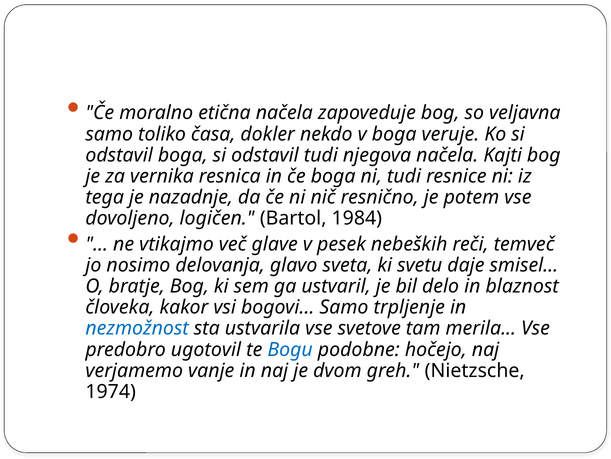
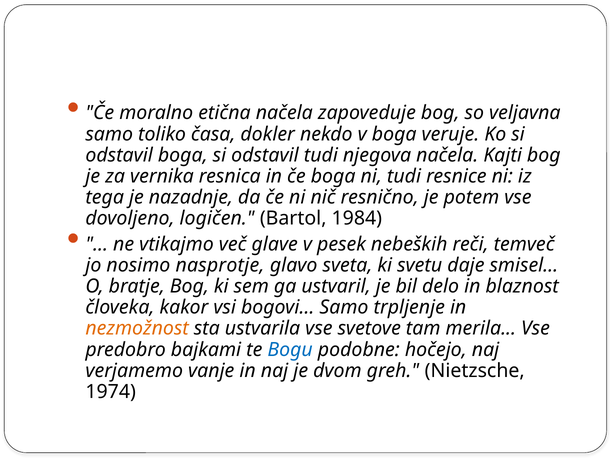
delovanja: delovanja -> nasprotje
nezmožnost colour: blue -> orange
ugotovil: ugotovil -> bajkami
